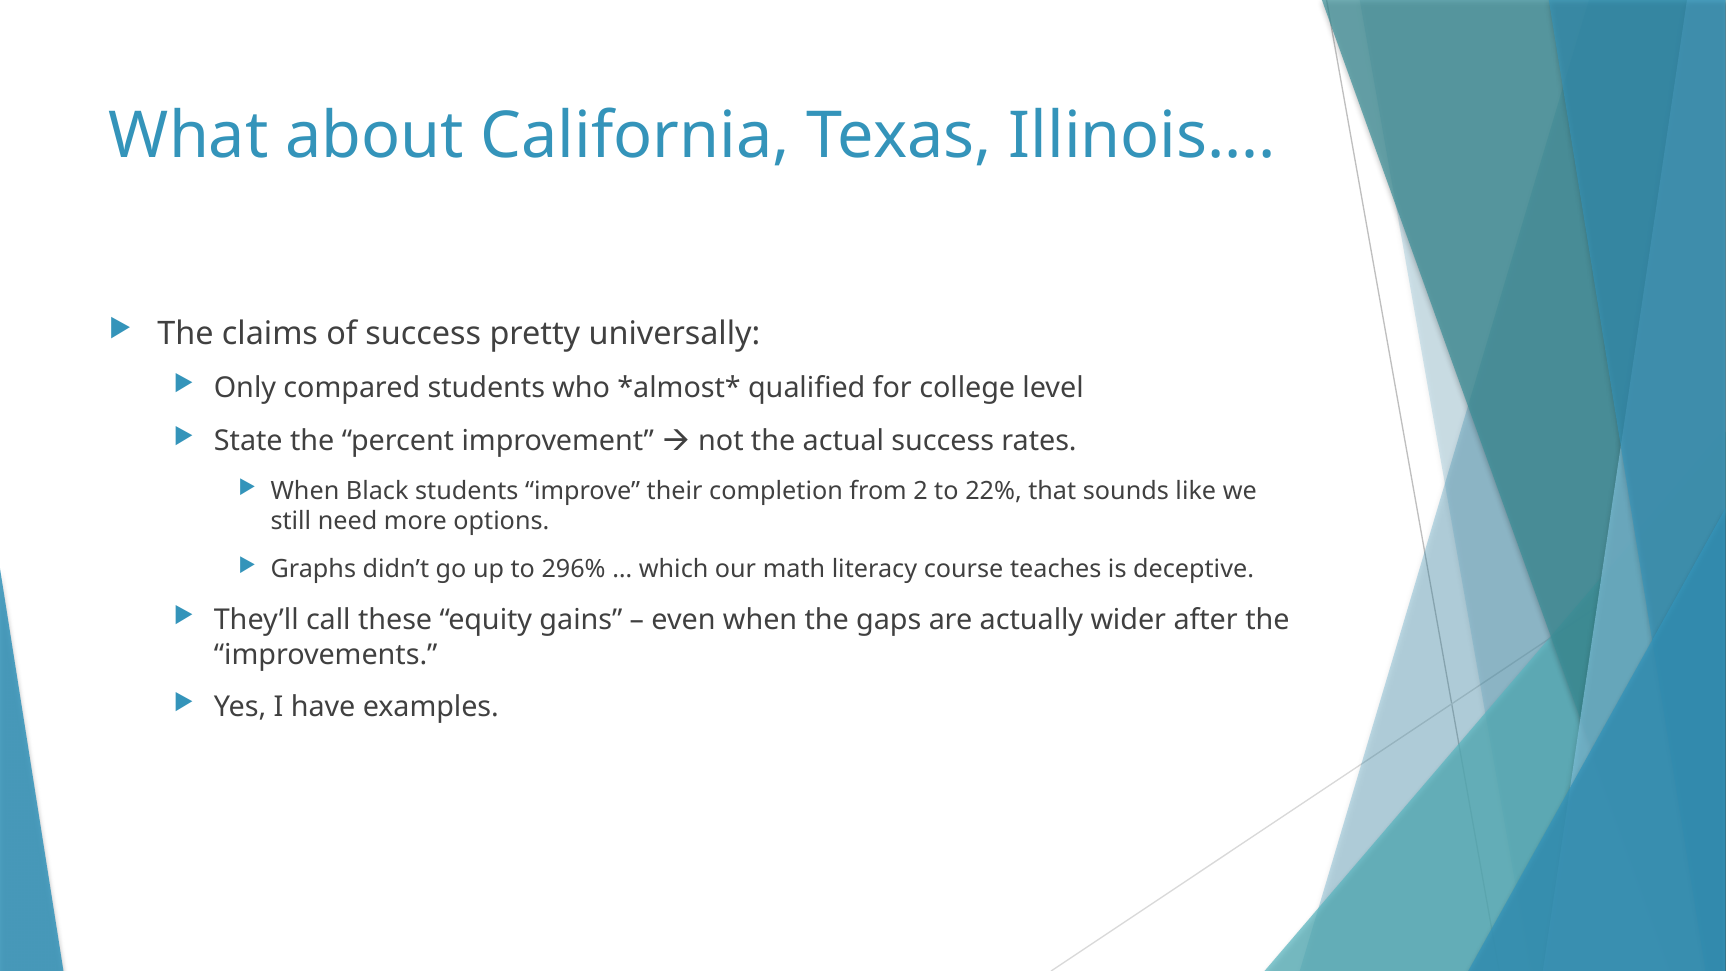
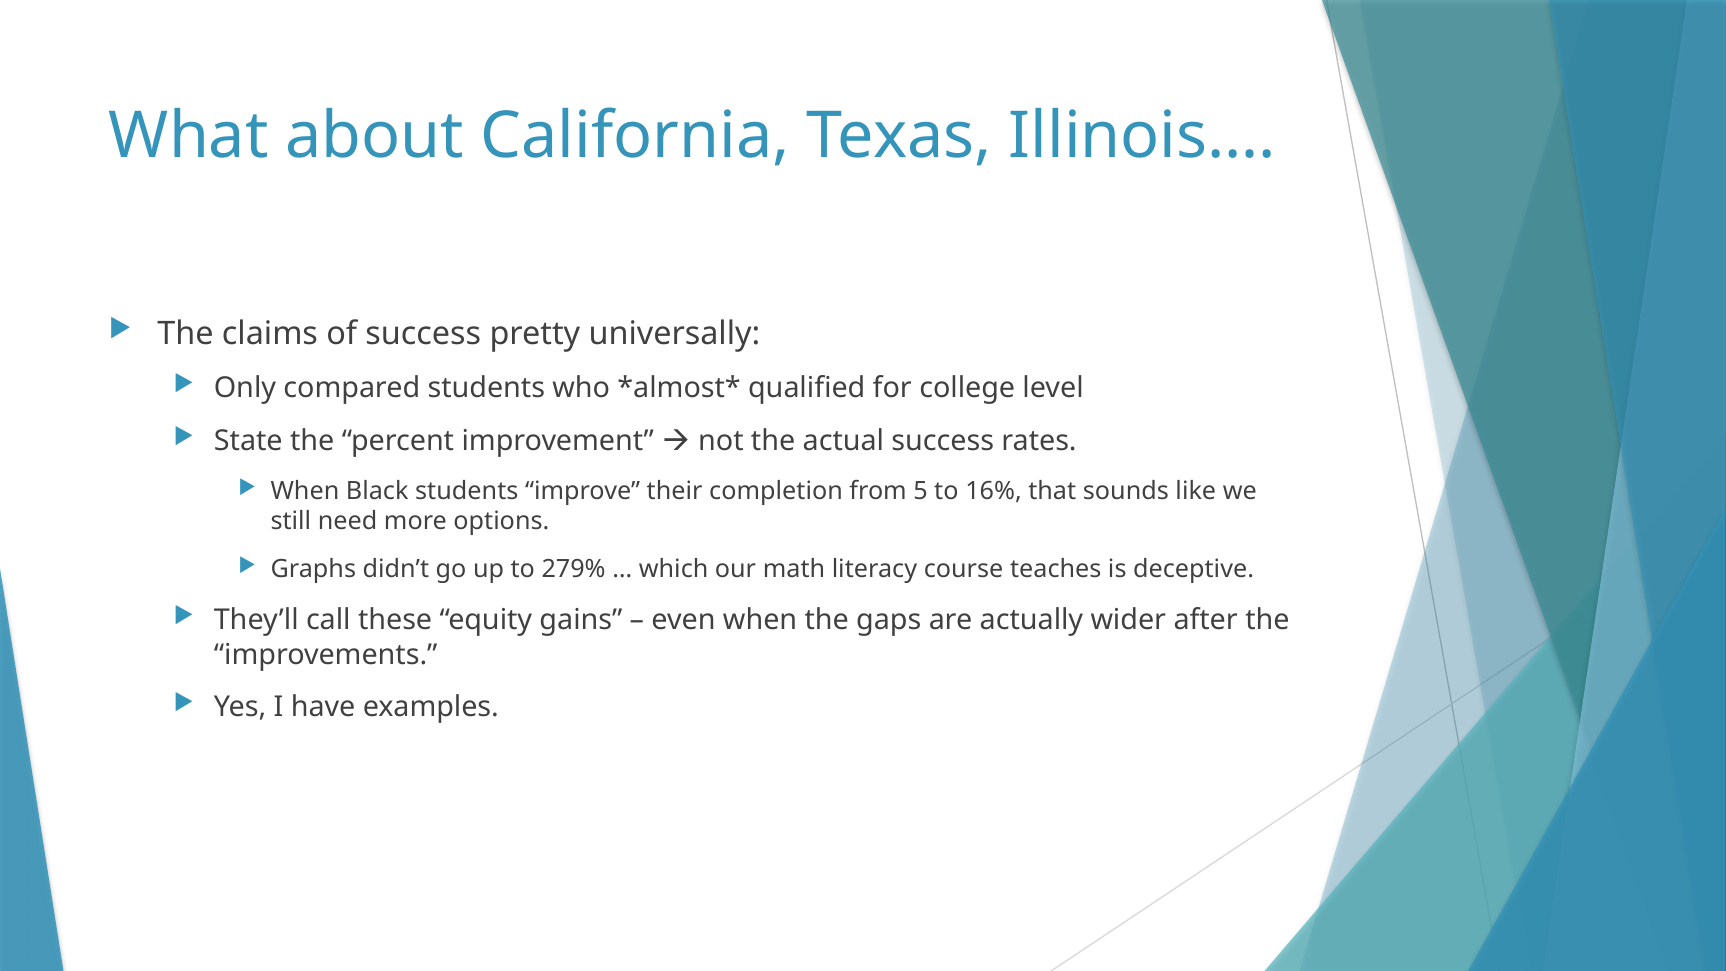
2: 2 -> 5
22%: 22% -> 16%
296%: 296% -> 279%
